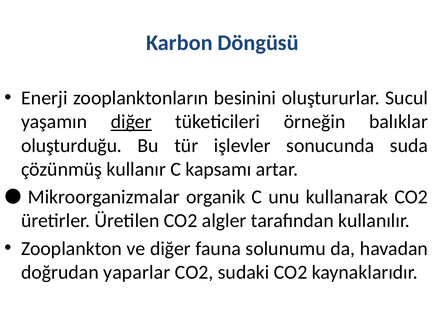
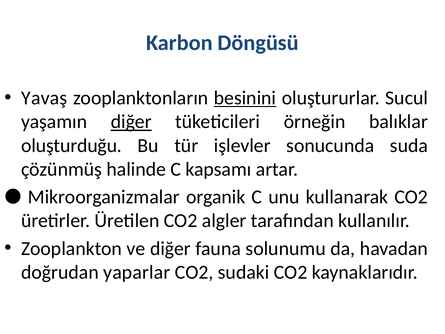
Enerji: Enerji -> Yavaş
besinini underline: none -> present
kullanır: kullanır -> halinde
